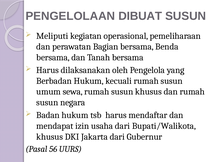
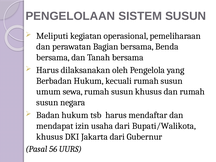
DIBUAT: DIBUAT -> SISTEM
